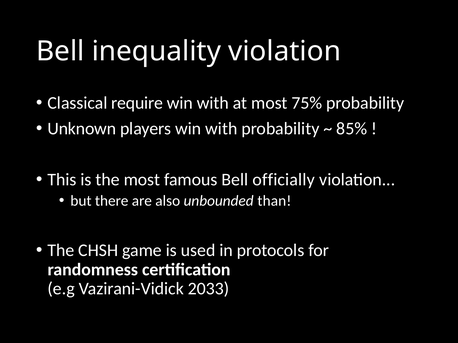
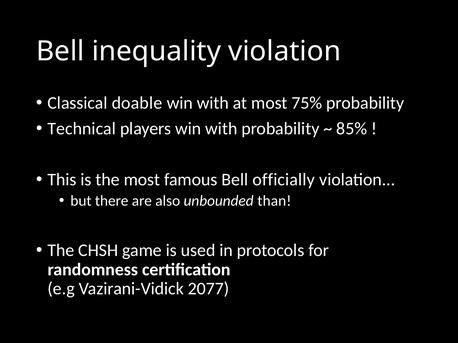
require: require -> doable
Unknown: Unknown -> Technical
2033: 2033 -> 2077
